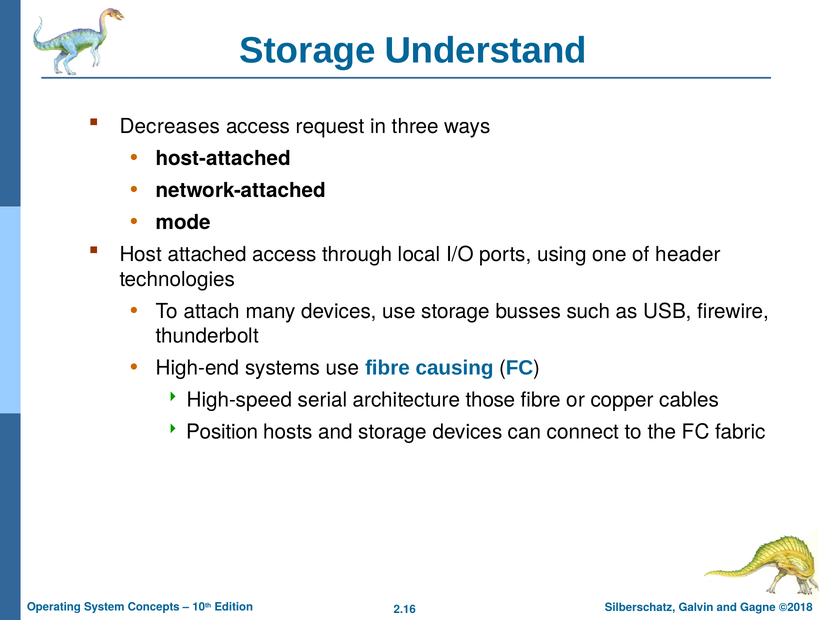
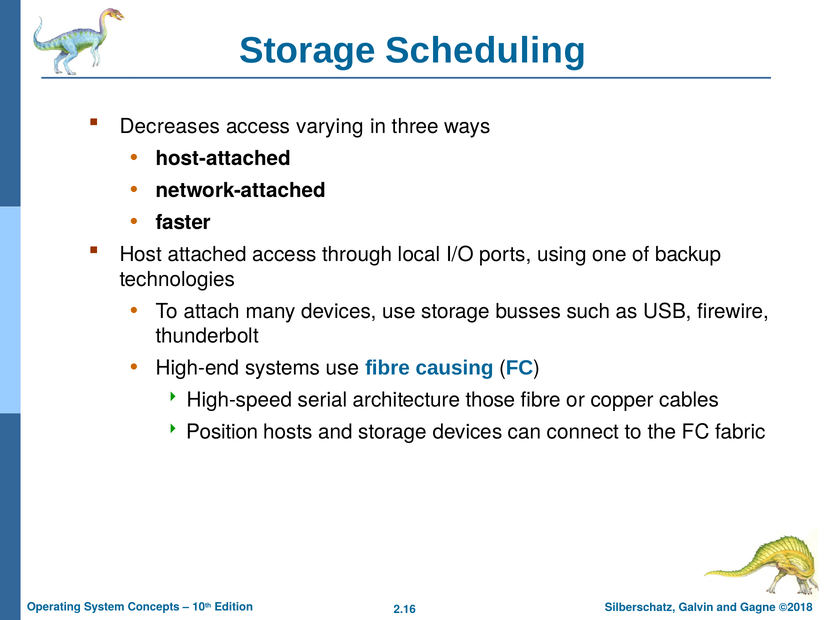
Understand: Understand -> Scheduling
request: request -> varying
mode: mode -> faster
header: header -> backup
